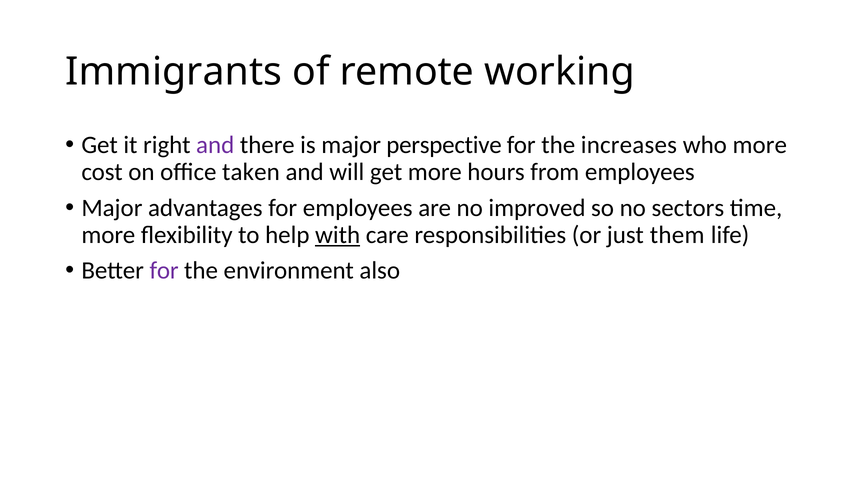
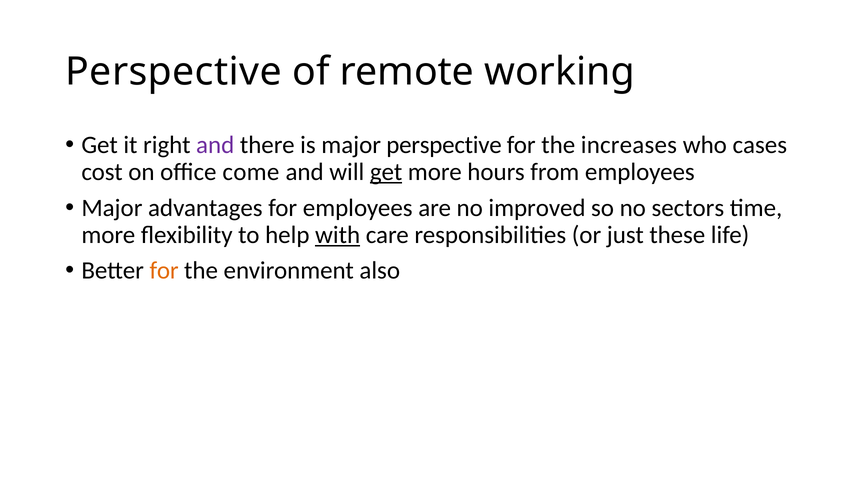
Immigrants at (174, 72): Immigrants -> Perspective
who more: more -> cases
taken: taken -> come
get at (386, 172) underline: none -> present
them: them -> these
for at (164, 271) colour: purple -> orange
